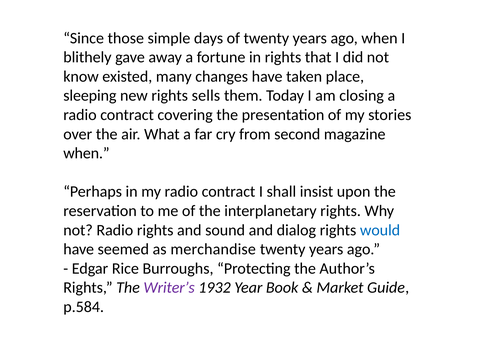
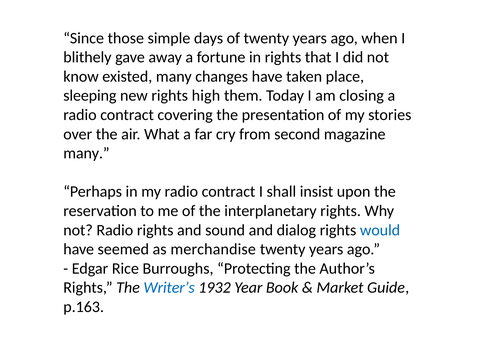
sells: sells -> high
when at (86, 153): when -> many
Writer’s colour: purple -> blue
p.584: p.584 -> p.163
